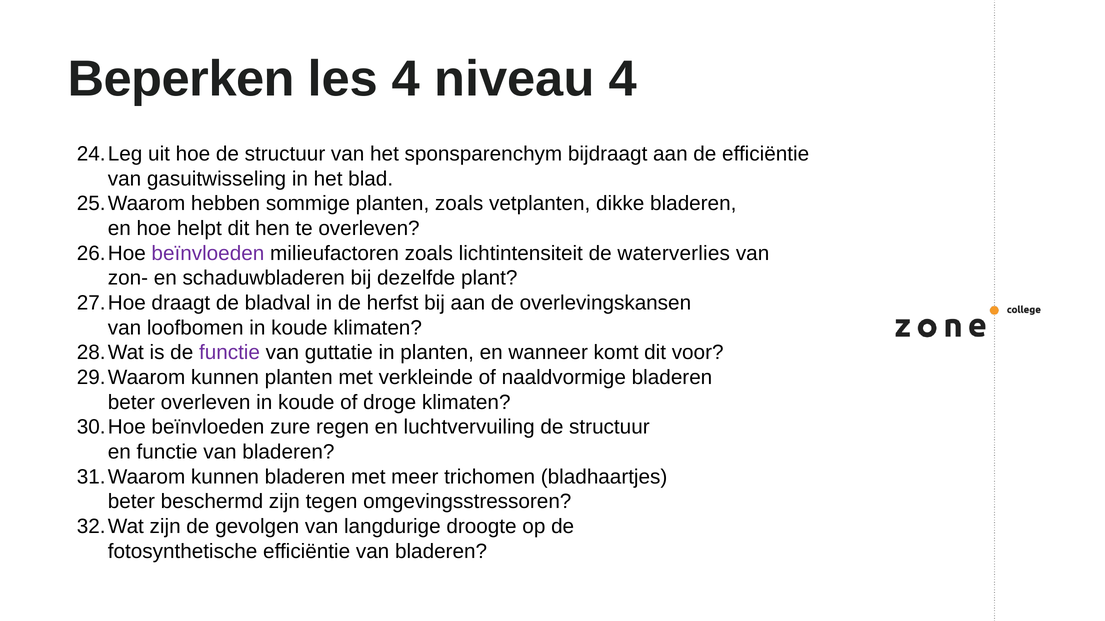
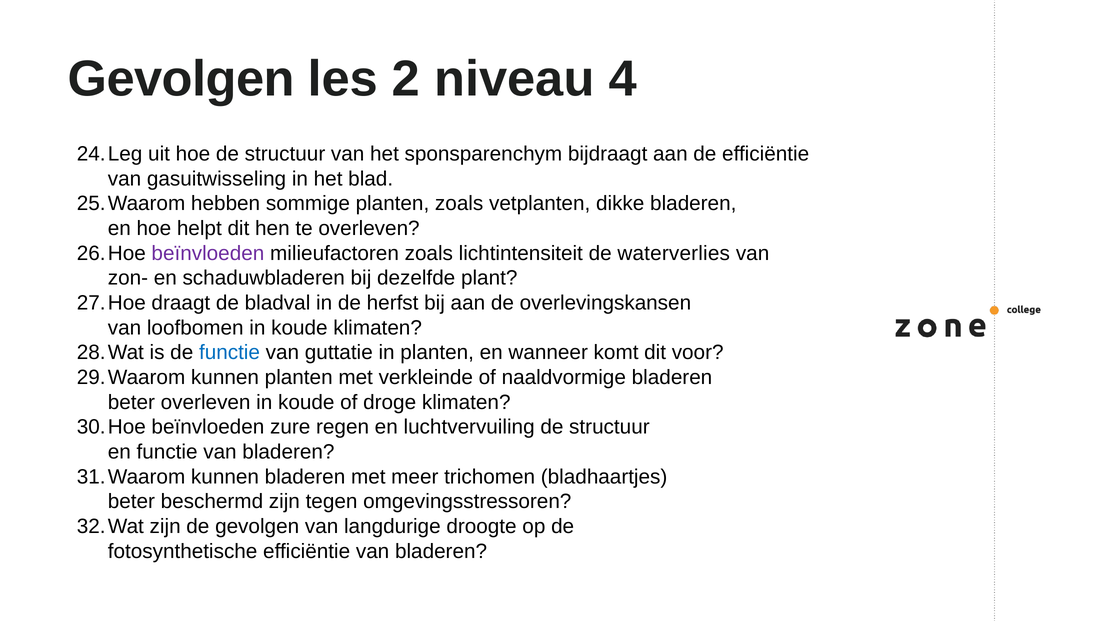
Beperken at (181, 79): Beperken -> Gevolgen
les 4: 4 -> 2
functie at (230, 353) colour: purple -> blue
